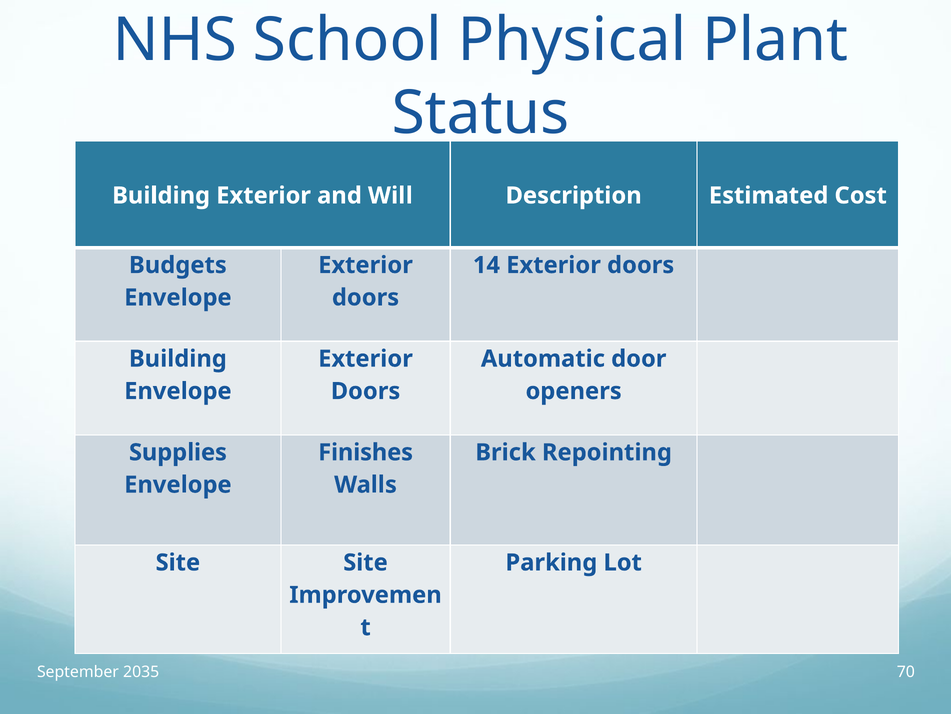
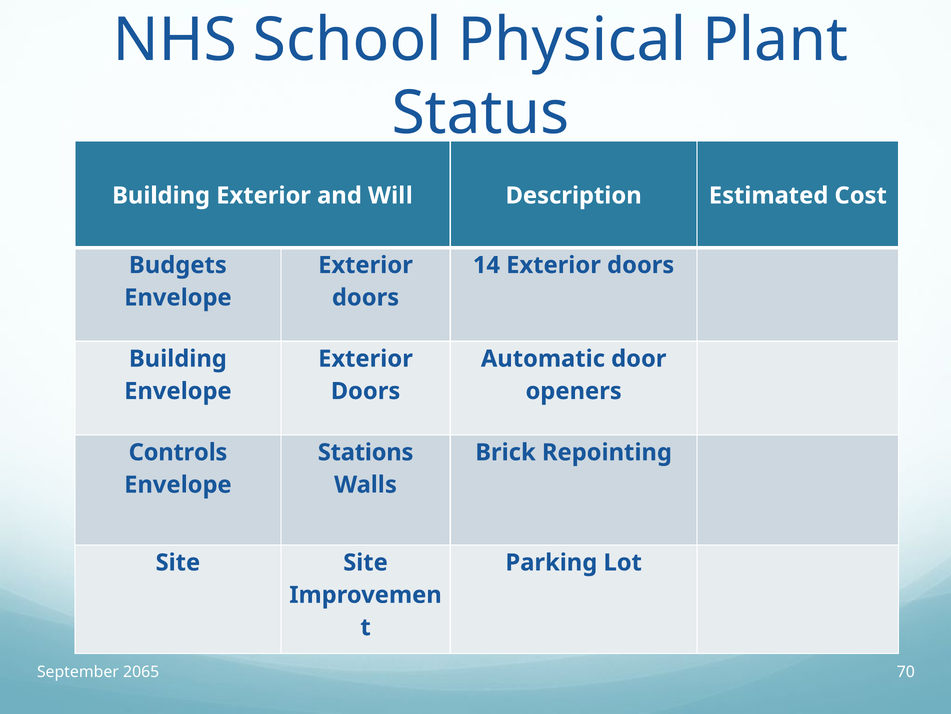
Supplies: Supplies -> Controls
Finishes: Finishes -> Stations
2035: 2035 -> 2065
